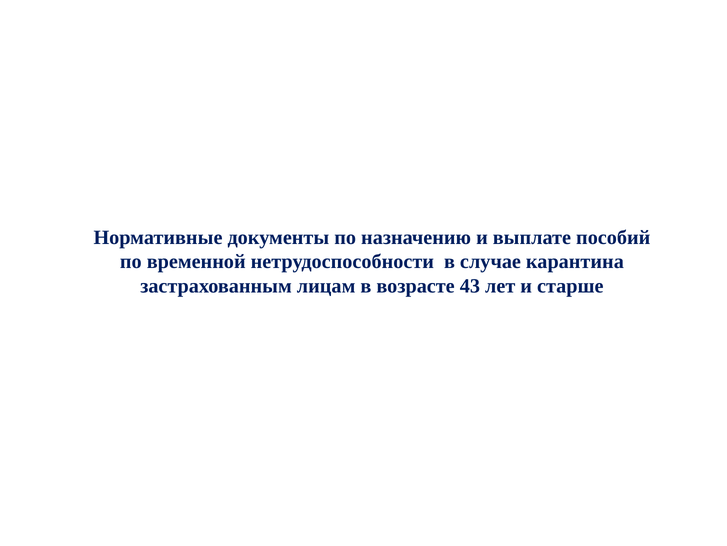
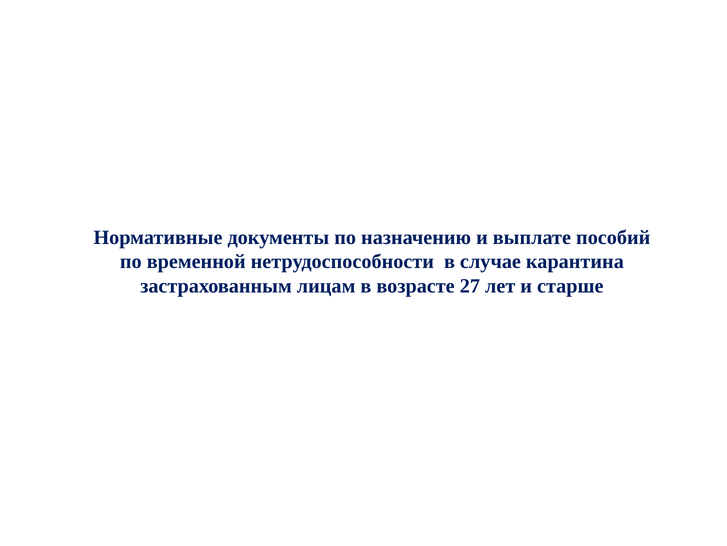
43: 43 -> 27
